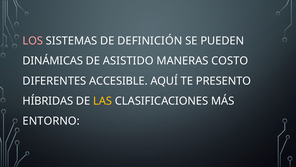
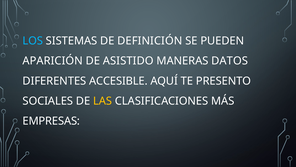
LOS colour: pink -> light blue
DINÁMICAS: DINÁMICAS -> APARICIÓN
COSTO: COSTO -> DATOS
HÍBRIDAS: HÍBRIDAS -> SOCIALES
ENTORNO: ENTORNO -> EMPRESAS
